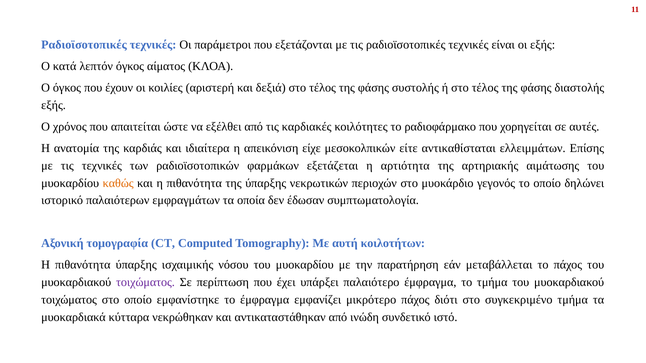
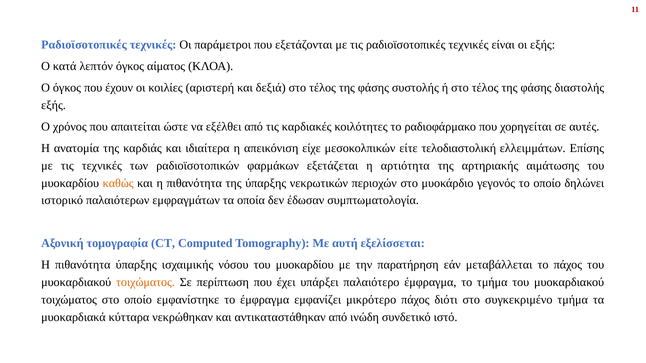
αντικαθίσταται: αντικαθίσταται -> τελοδιαστολική
κοιλοτήτων: κοιλοτήτων -> εξελίσσεται
τοιχώματος at (145, 283) colour: purple -> orange
